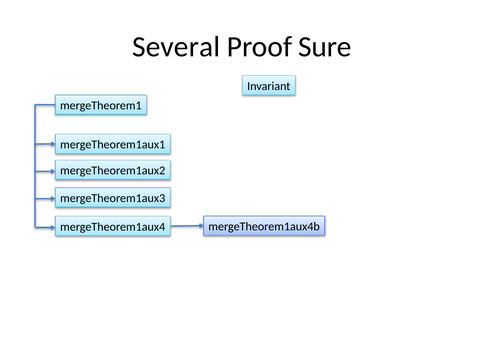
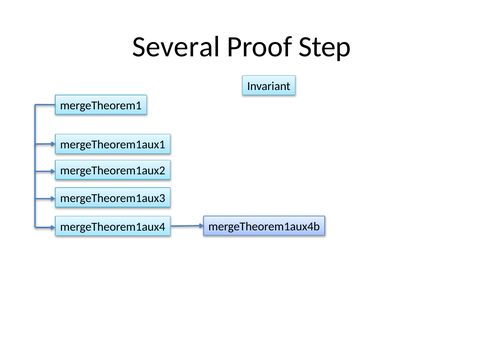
Sure: Sure -> Step
